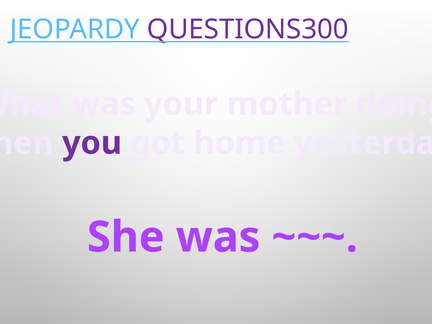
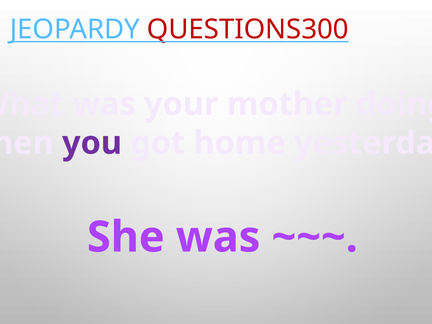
QUESTIONS300 colour: purple -> red
